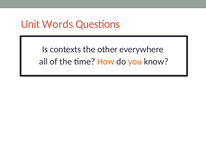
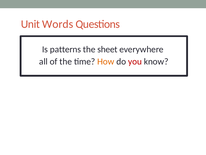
contexts: contexts -> patterns
other: other -> sheet
you colour: orange -> red
